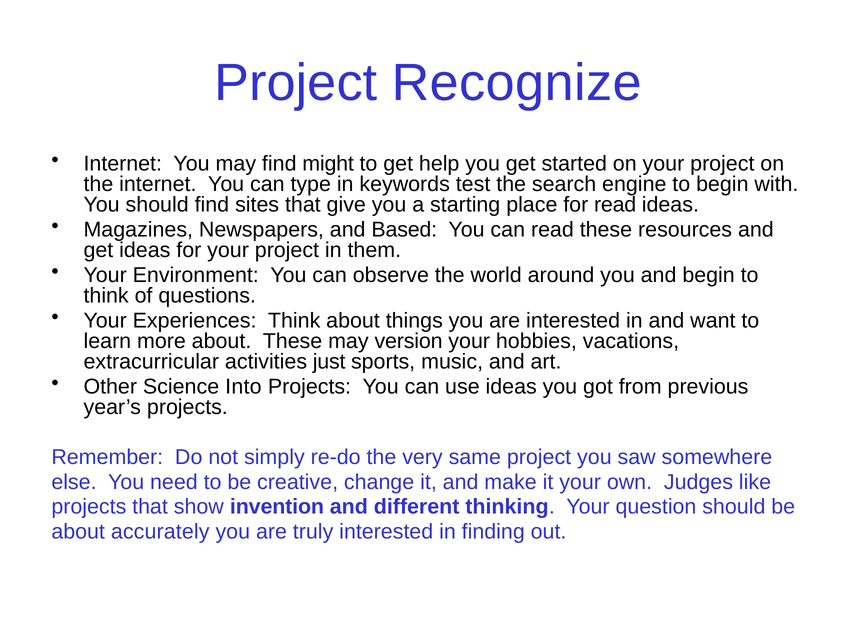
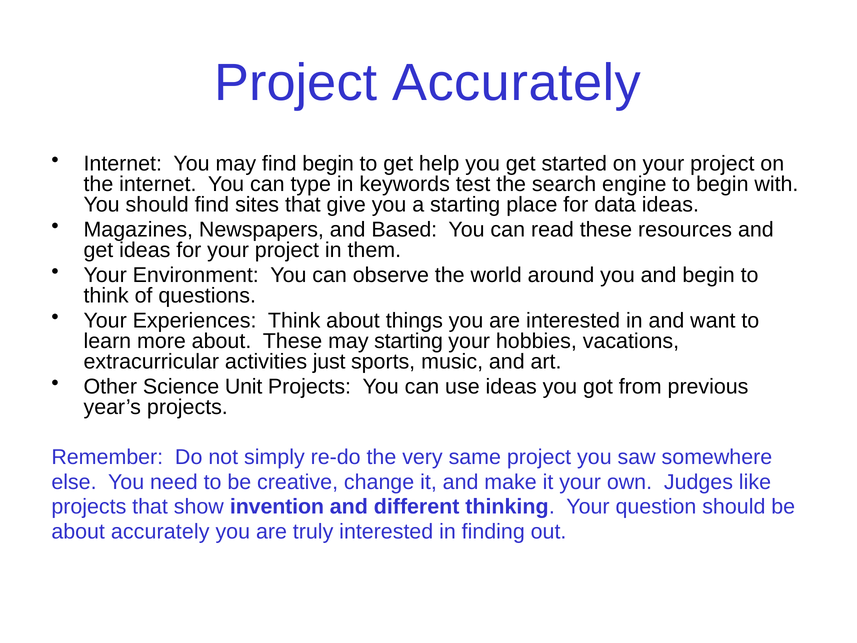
Project Recognize: Recognize -> Accurately
find might: might -> begin
for read: read -> data
may version: version -> starting
Into: Into -> Unit
